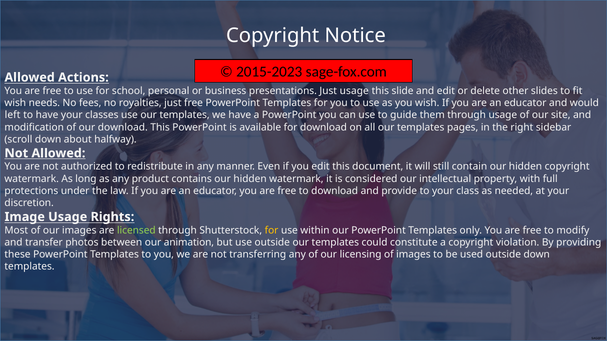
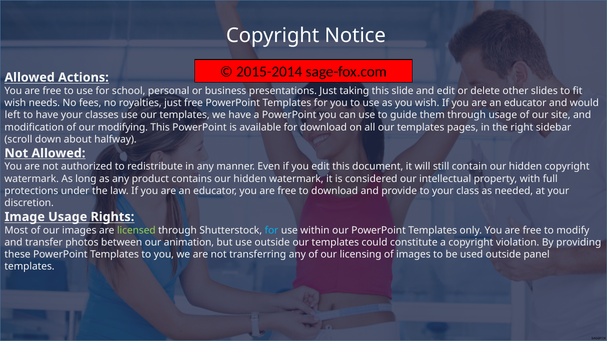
2015-2023: 2015-2023 -> 2015-2014
Just usage: usage -> taking
our download: download -> modifying
for at (272, 231) colour: yellow -> light blue
outside down: down -> panel
